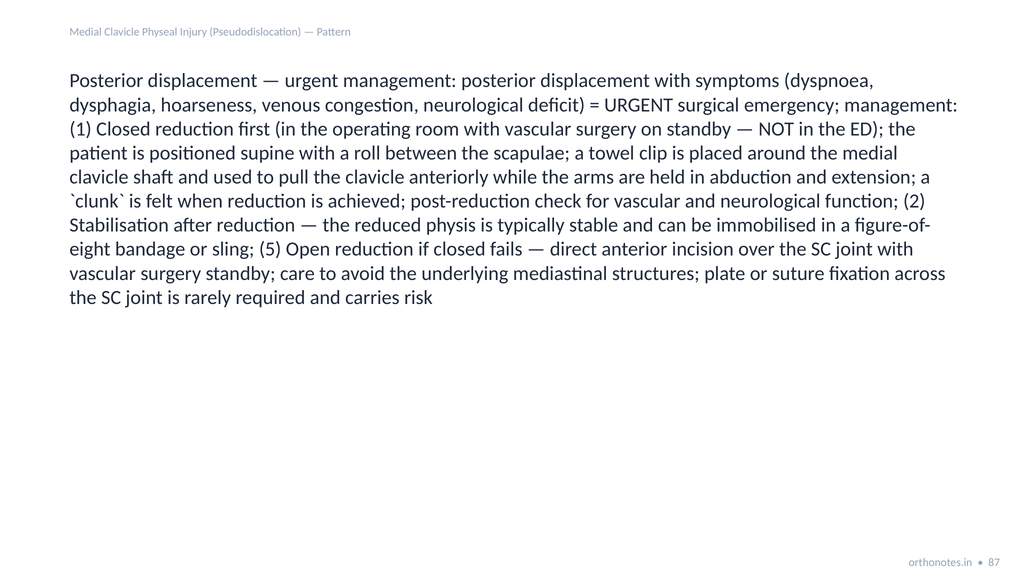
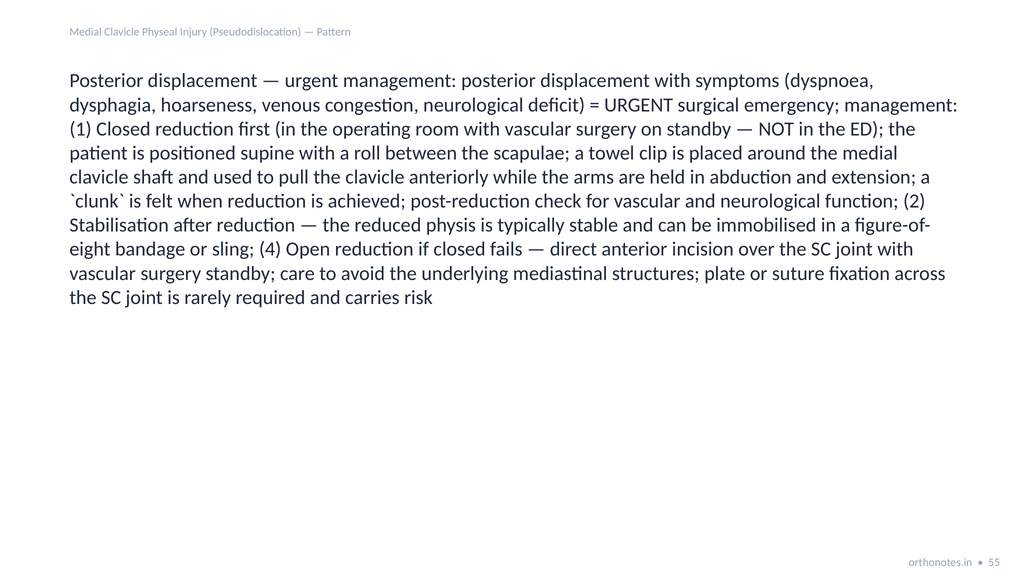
5: 5 -> 4
87: 87 -> 55
